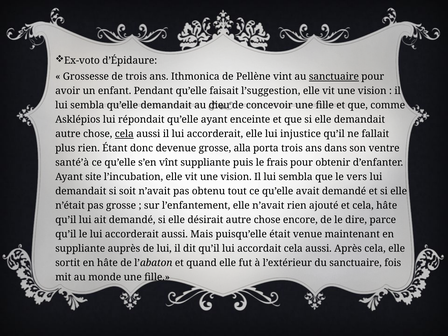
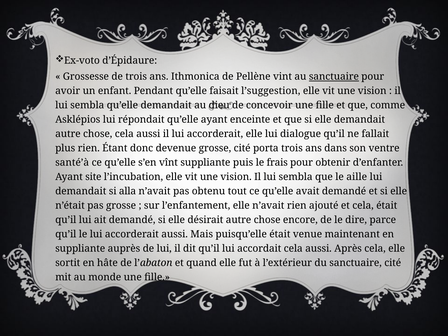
cela at (124, 134) underline: present -> none
injustice: injustice -> dialogue
grosse alla: alla -> cité
vers: vers -> aille
soit: soit -> alla
cela hâte: hâte -> était
sanctuaire fois: fois -> cité
